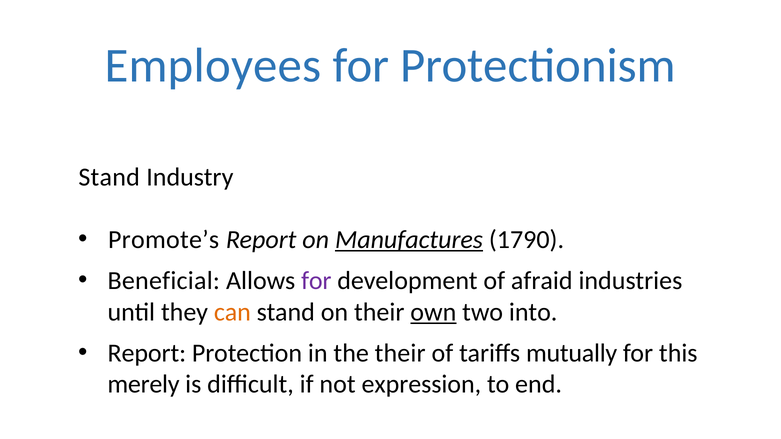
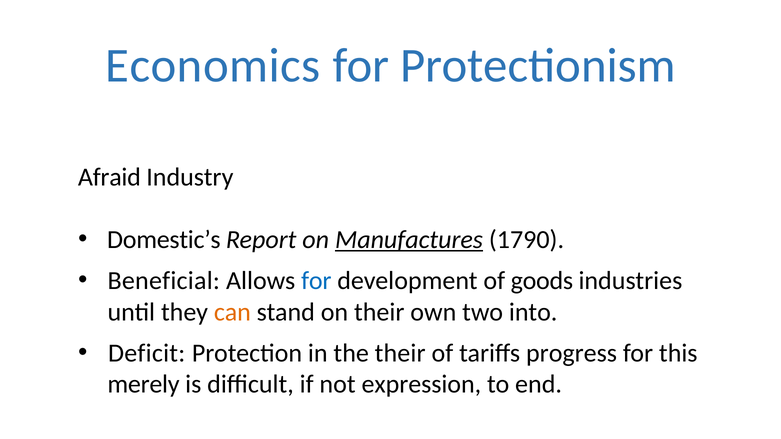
Employees: Employees -> Economics
Stand at (109, 177): Stand -> Afraid
Promote’s: Promote’s -> Domestic’s
for at (316, 281) colour: purple -> blue
afraid: afraid -> goods
own underline: present -> none
Report at (147, 353): Report -> Deficit
mutually: mutually -> progress
